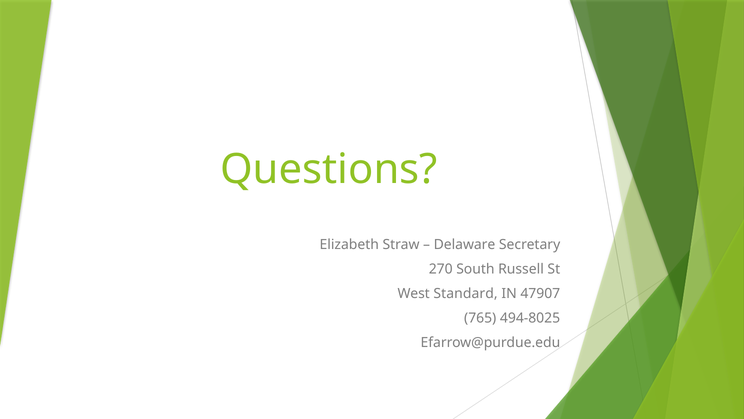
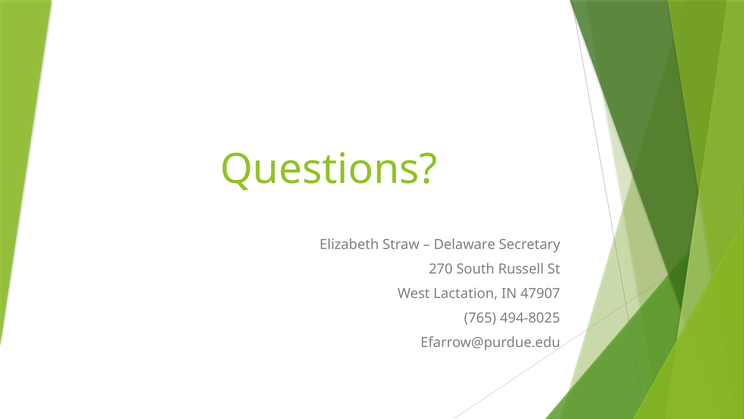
Standard: Standard -> Lactation
